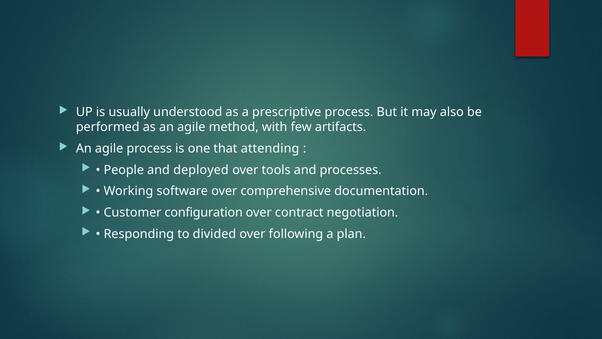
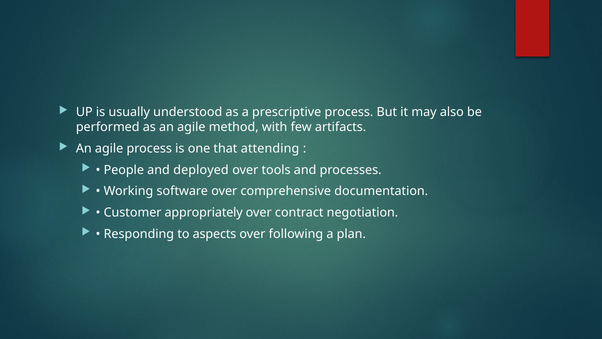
configuration: configuration -> appropriately
divided: divided -> aspects
